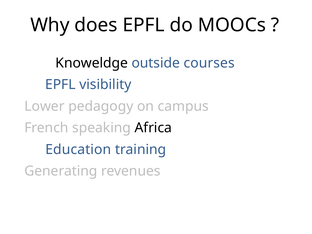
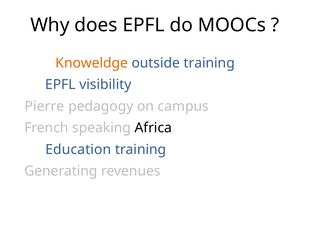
Knoweldge colour: black -> orange
outside courses: courses -> training
Lower: Lower -> Pierre
